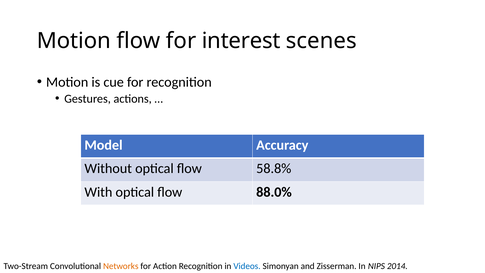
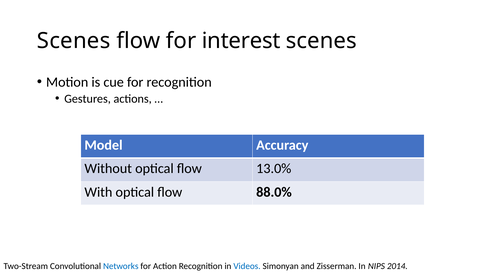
Motion at (74, 41): Motion -> Scenes
58.8%: 58.8% -> 13.0%
Networks colour: orange -> blue
